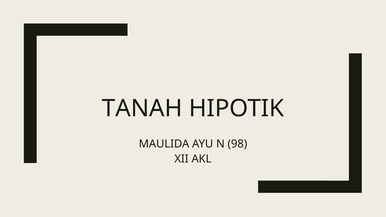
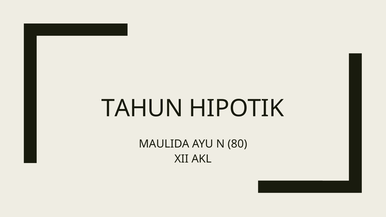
TANAH: TANAH -> TAHUN
98: 98 -> 80
